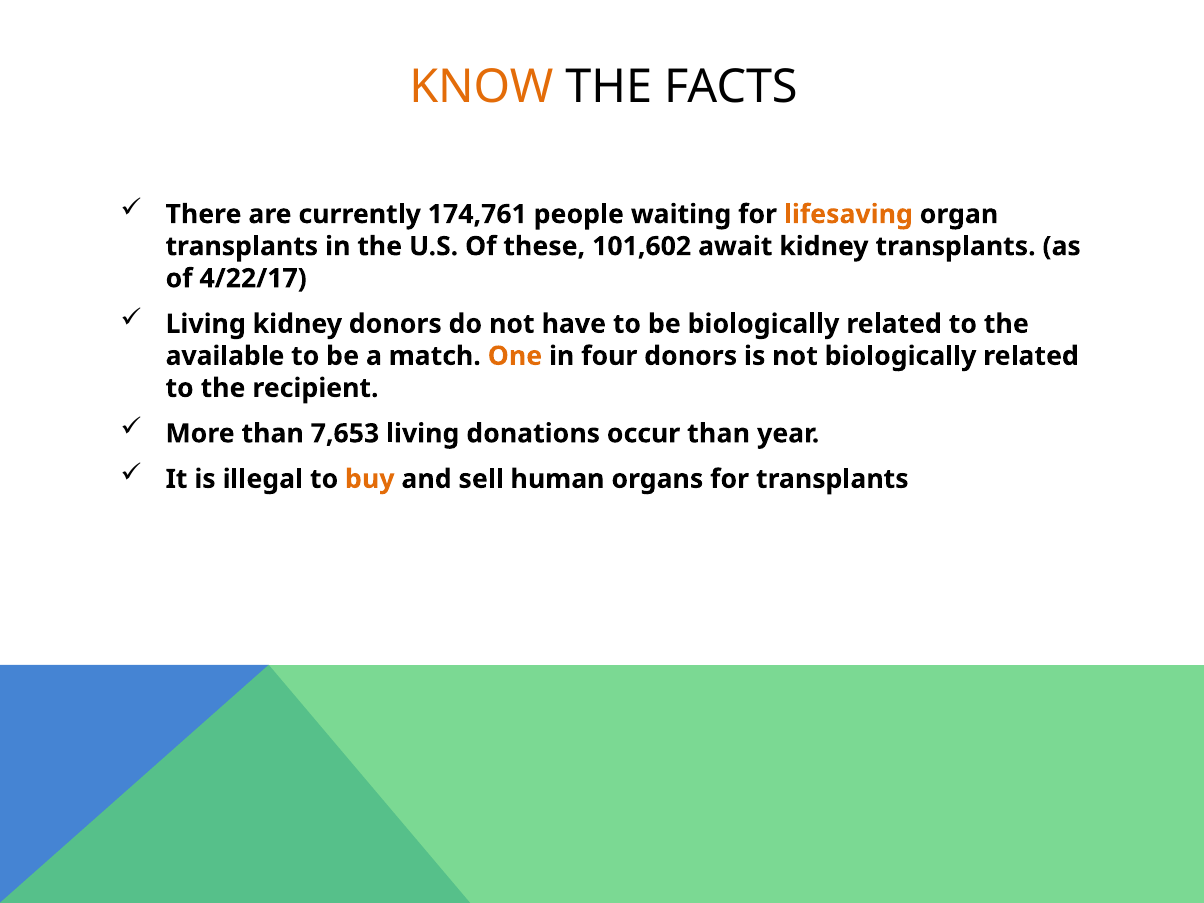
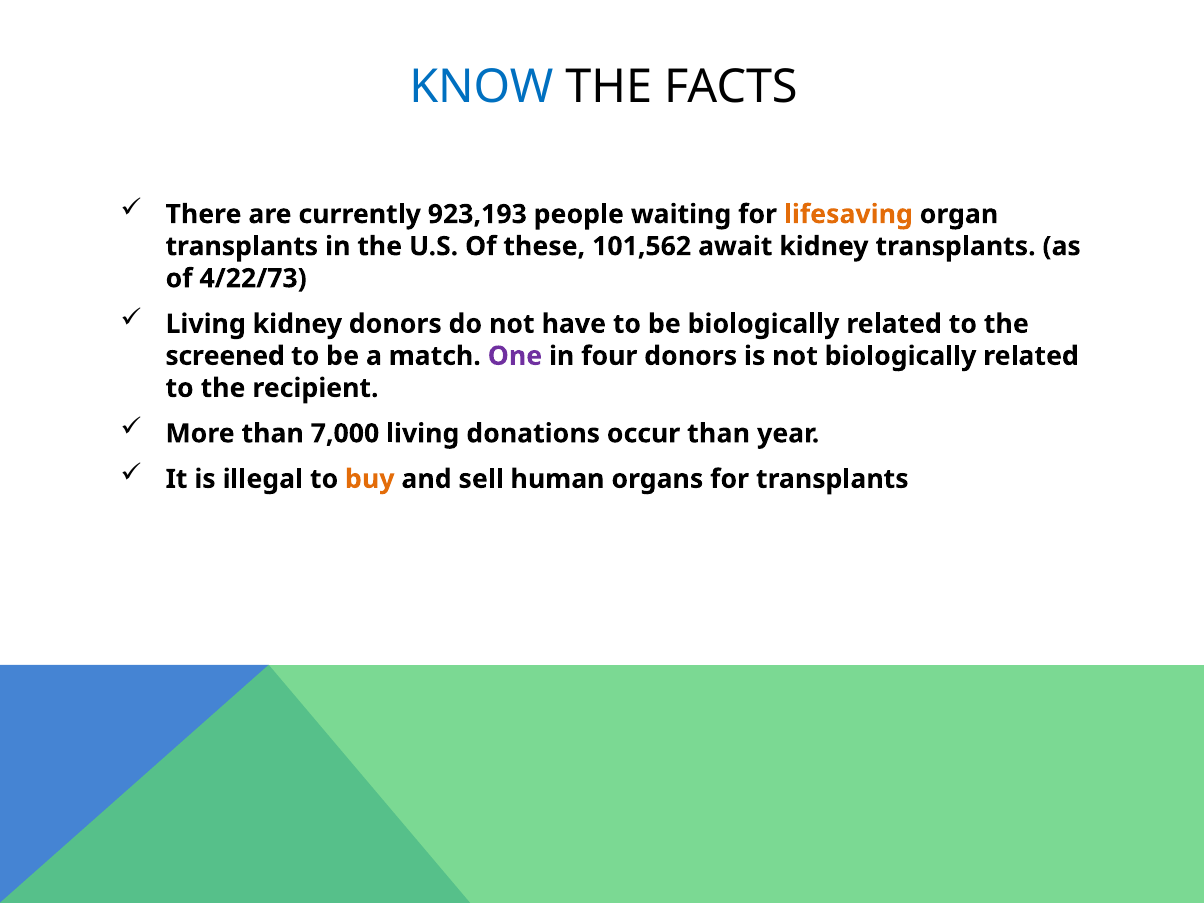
KNOW colour: orange -> blue
174,761: 174,761 -> 923,193
101,602: 101,602 -> 101,562
4/22/17: 4/22/17 -> 4/22/73
available: available -> screened
One colour: orange -> purple
7,653: 7,653 -> 7,000
